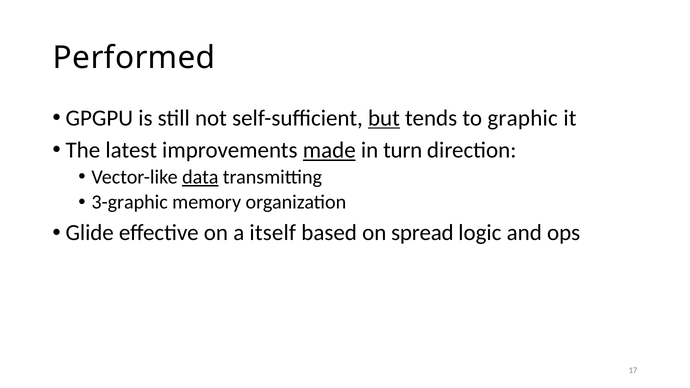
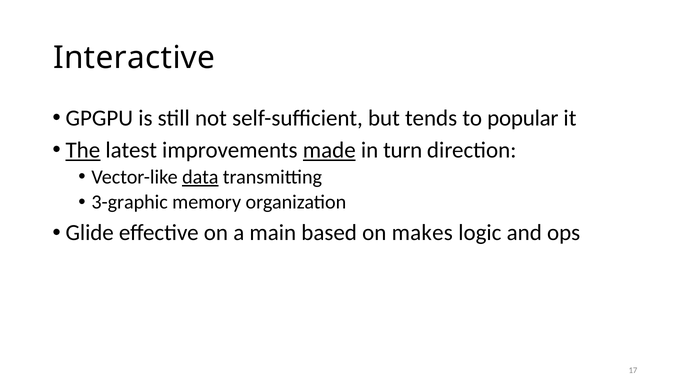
Performed: Performed -> Interactive
but underline: present -> none
graphic: graphic -> popular
The underline: none -> present
itself: itself -> main
spread: spread -> makes
